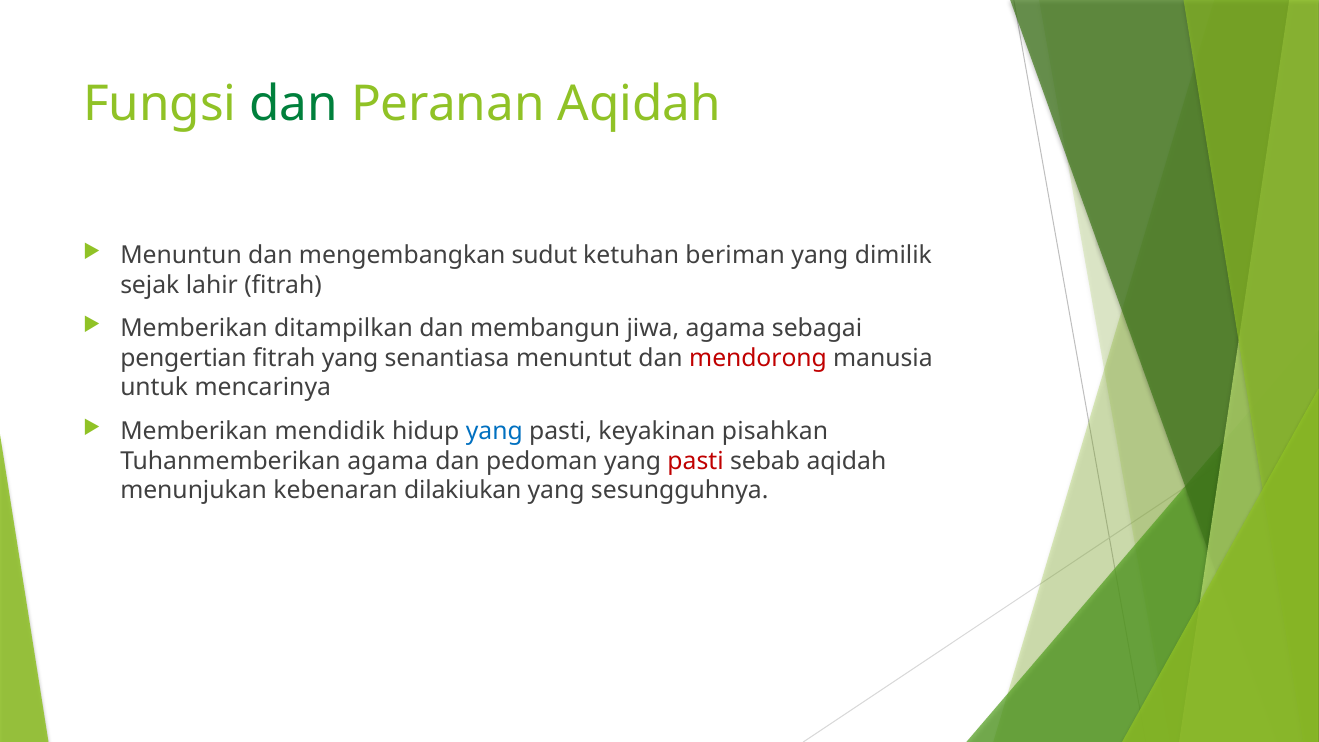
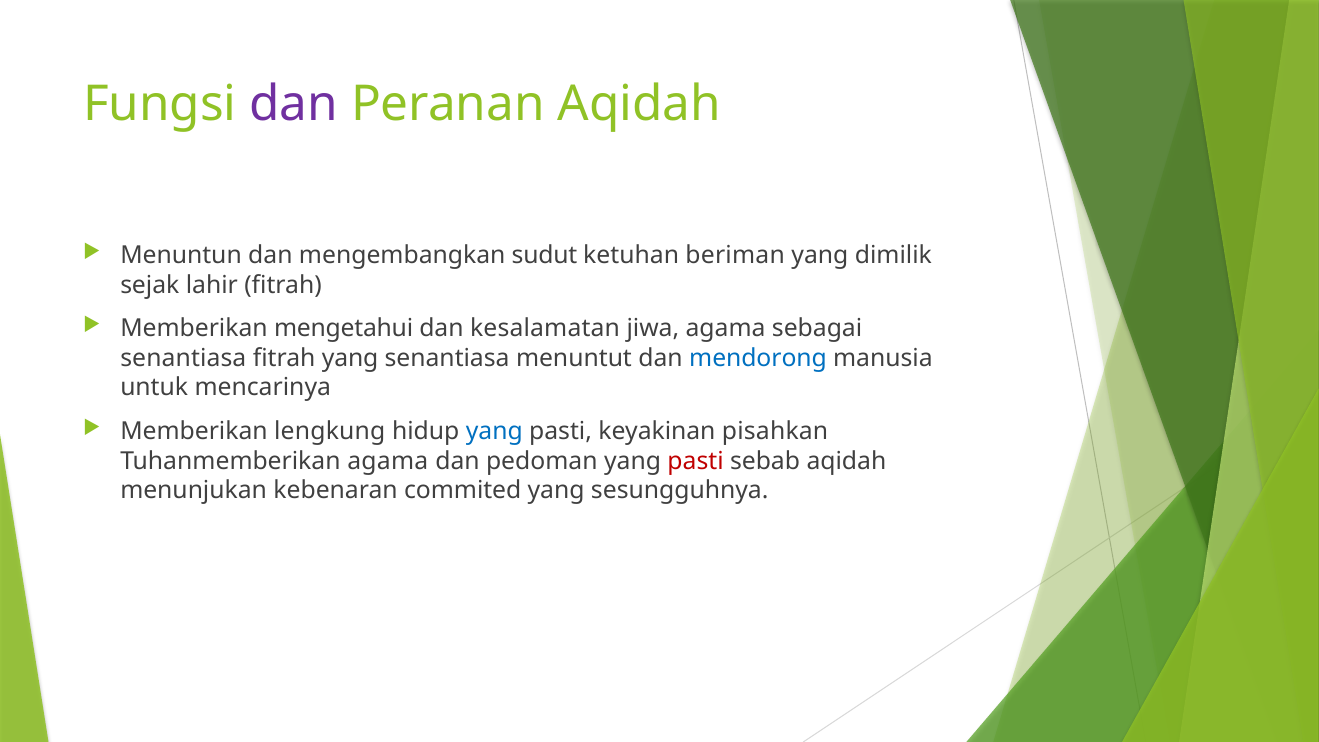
dan at (294, 104) colour: green -> purple
ditampilkan: ditampilkan -> mengetahui
membangun: membangun -> kesalamatan
pengertian at (183, 358): pengertian -> senantiasa
mendorong colour: red -> blue
mendidik: mendidik -> lengkung
dilakiukan: dilakiukan -> commited
